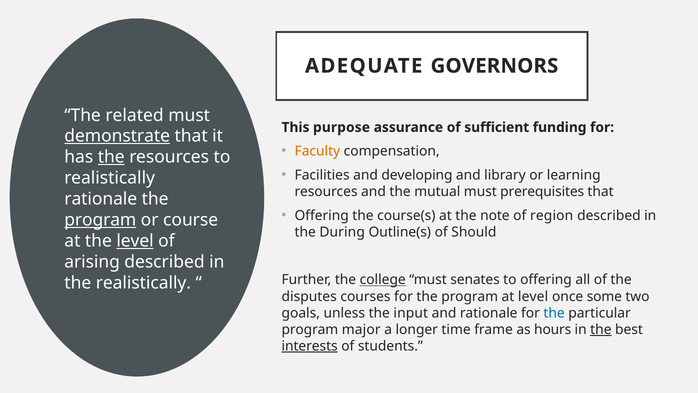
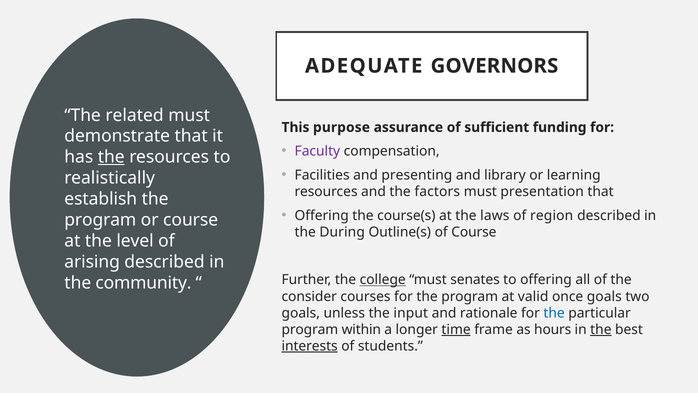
demonstrate underline: present -> none
Faculty colour: orange -> purple
developing: developing -> presenting
mutual: mutual -> factors
prerequisites: prerequisites -> presentation
rationale at (101, 199): rationale -> establish
note: note -> laws
program at (100, 220) underline: present -> none
of Should: Should -> Course
level at (135, 241) underline: present -> none
the realistically: realistically -> community
disputes: disputes -> consider
at level: level -> valid
once some: some -> goals
major: major -> within
time underline: none -> present
